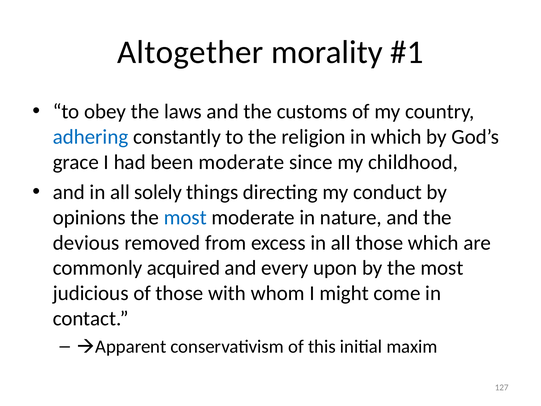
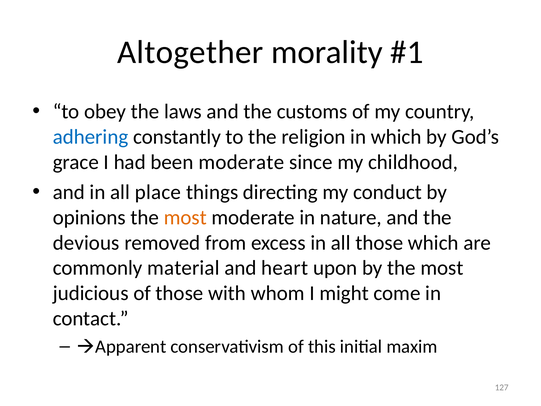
solely: solely -> place
most at (185, 217) colour: blue -> orange
acquired: acquired -> material
every: every -> heart
